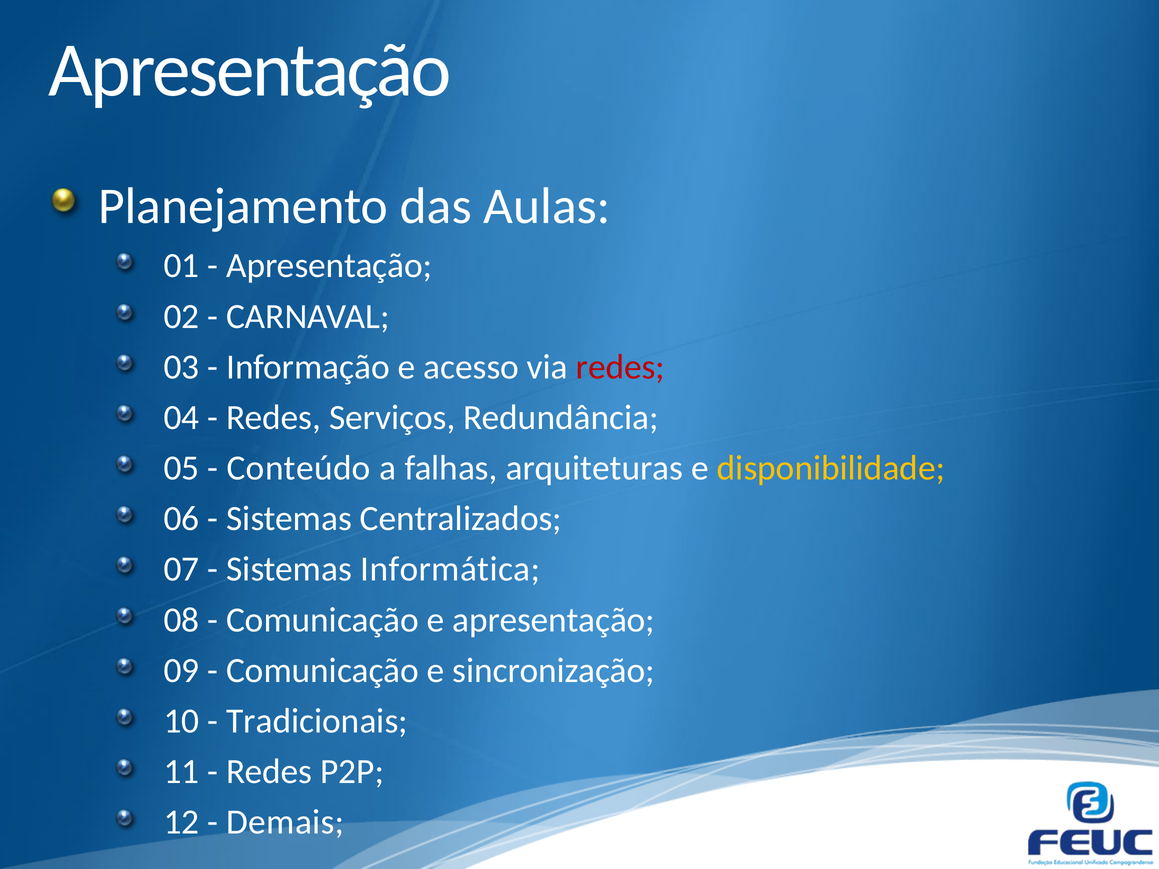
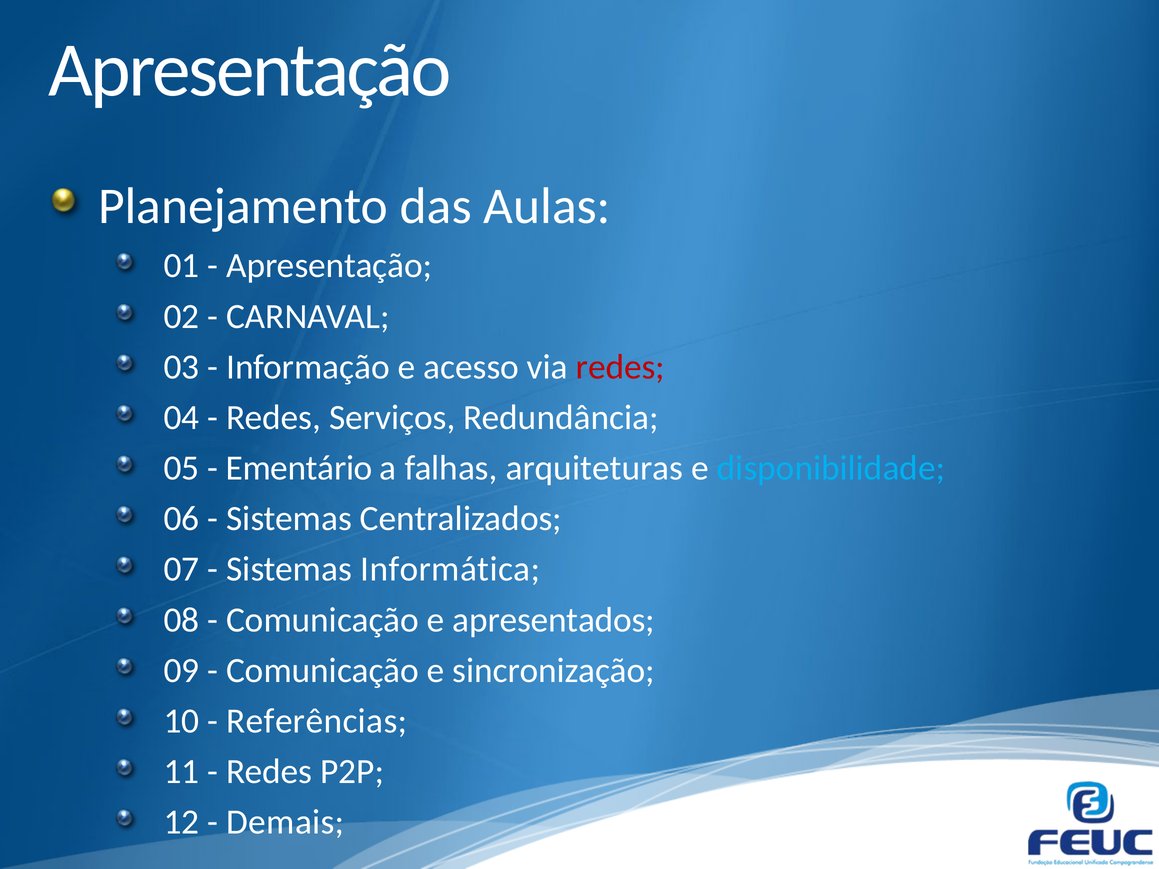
Conteúdo: Conteúdo -> Ementário
disponibilidade colour: yellow -> light blue
e apresentação: apresentação -> apresentados
Tradicionais: Tradicionais -> Referências
